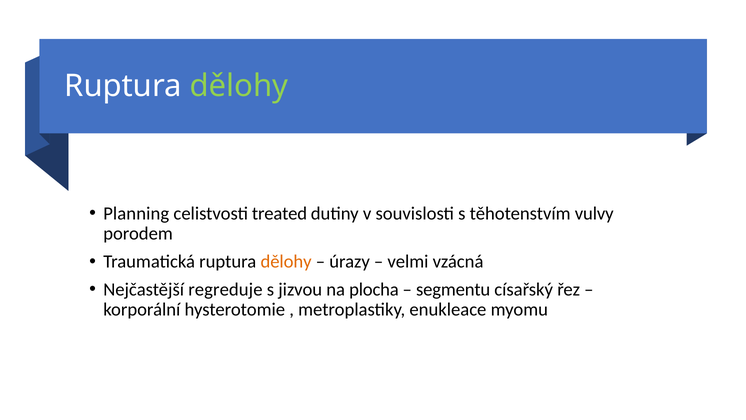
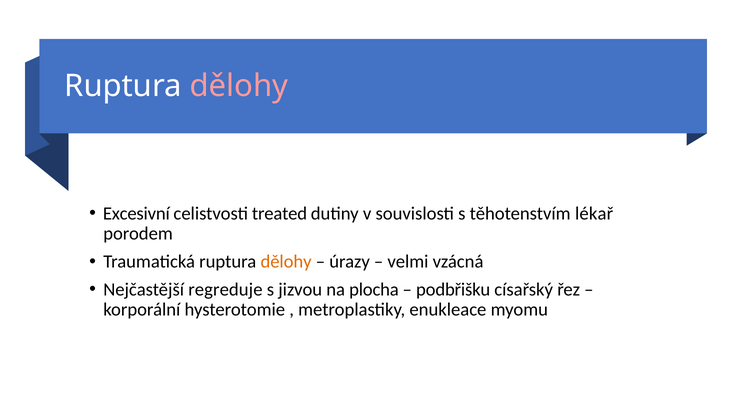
dělohy at (239, 86) colour: light green -> pink
Planning: Planning -> Excesivní
vulvy: vulvy -> lékař
segmentu: segmentu -> podbřišku
